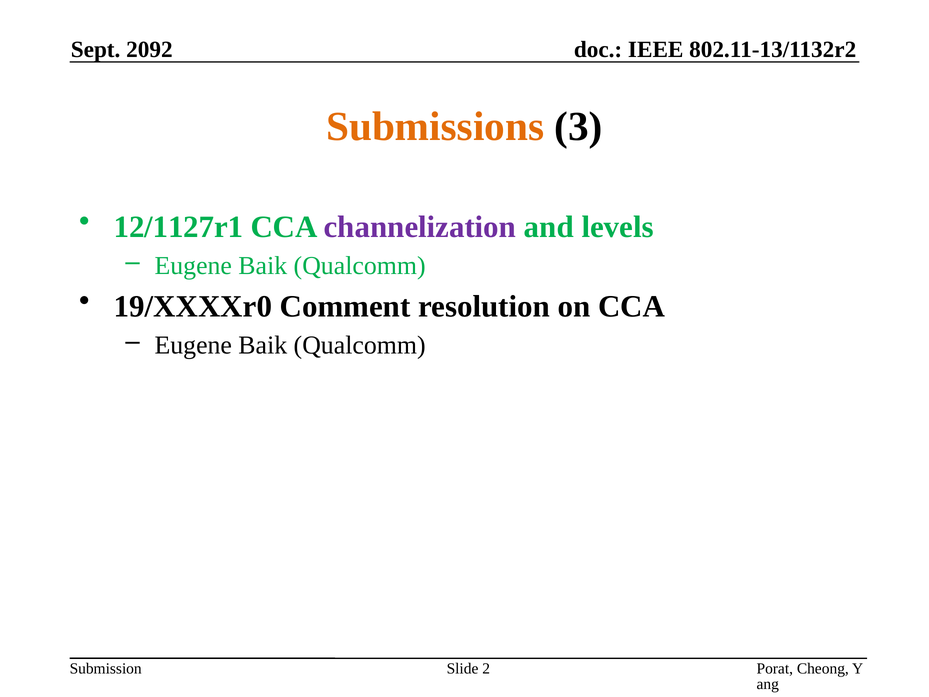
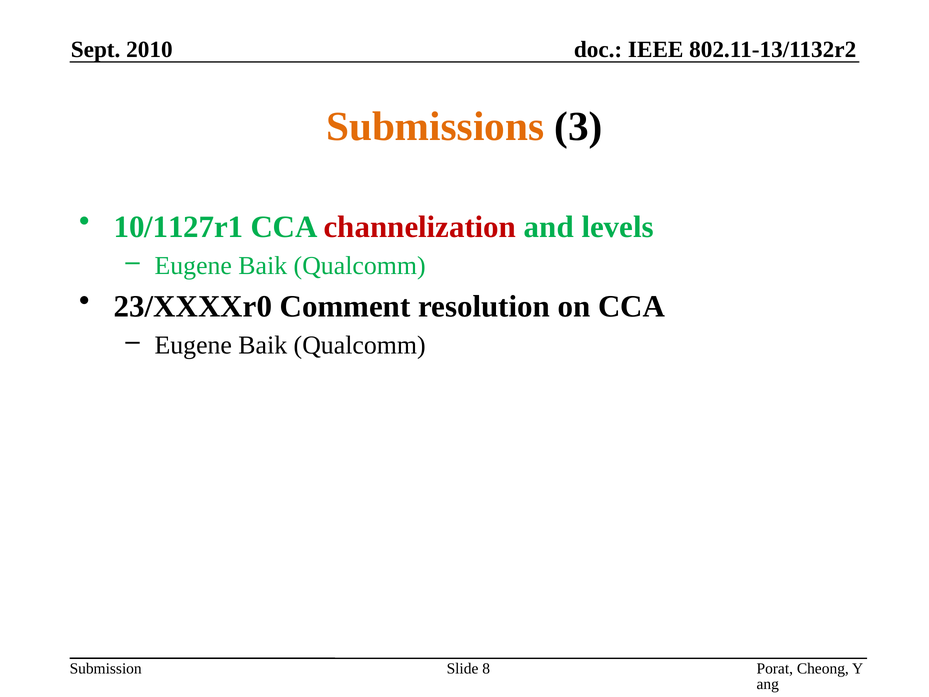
2092: 2092 -> 2010
12/1127r1: 12/1127r1 -> 10/1127r1
channelization colour: purple -> red
19/XXXXr0: 19/XXXXr0 -> 23/XXXXr0
2: 2 -> 8
